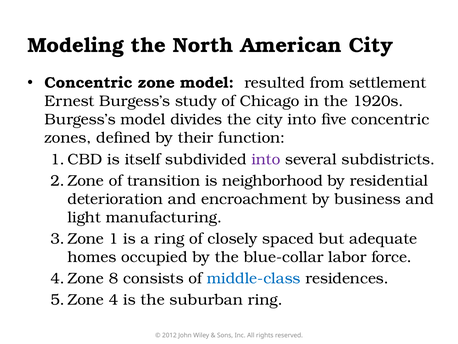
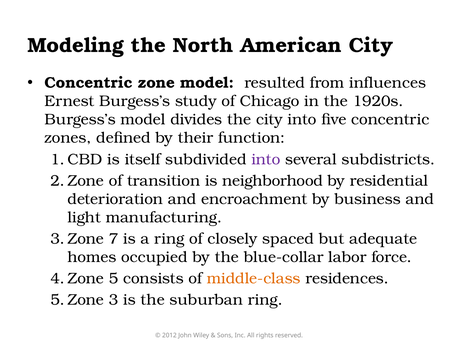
settlement: settlement -> influences
1: 1 -> 7
8: 8 -> 5
middle-class colour: blue -> orange
4: 4 -> 3
